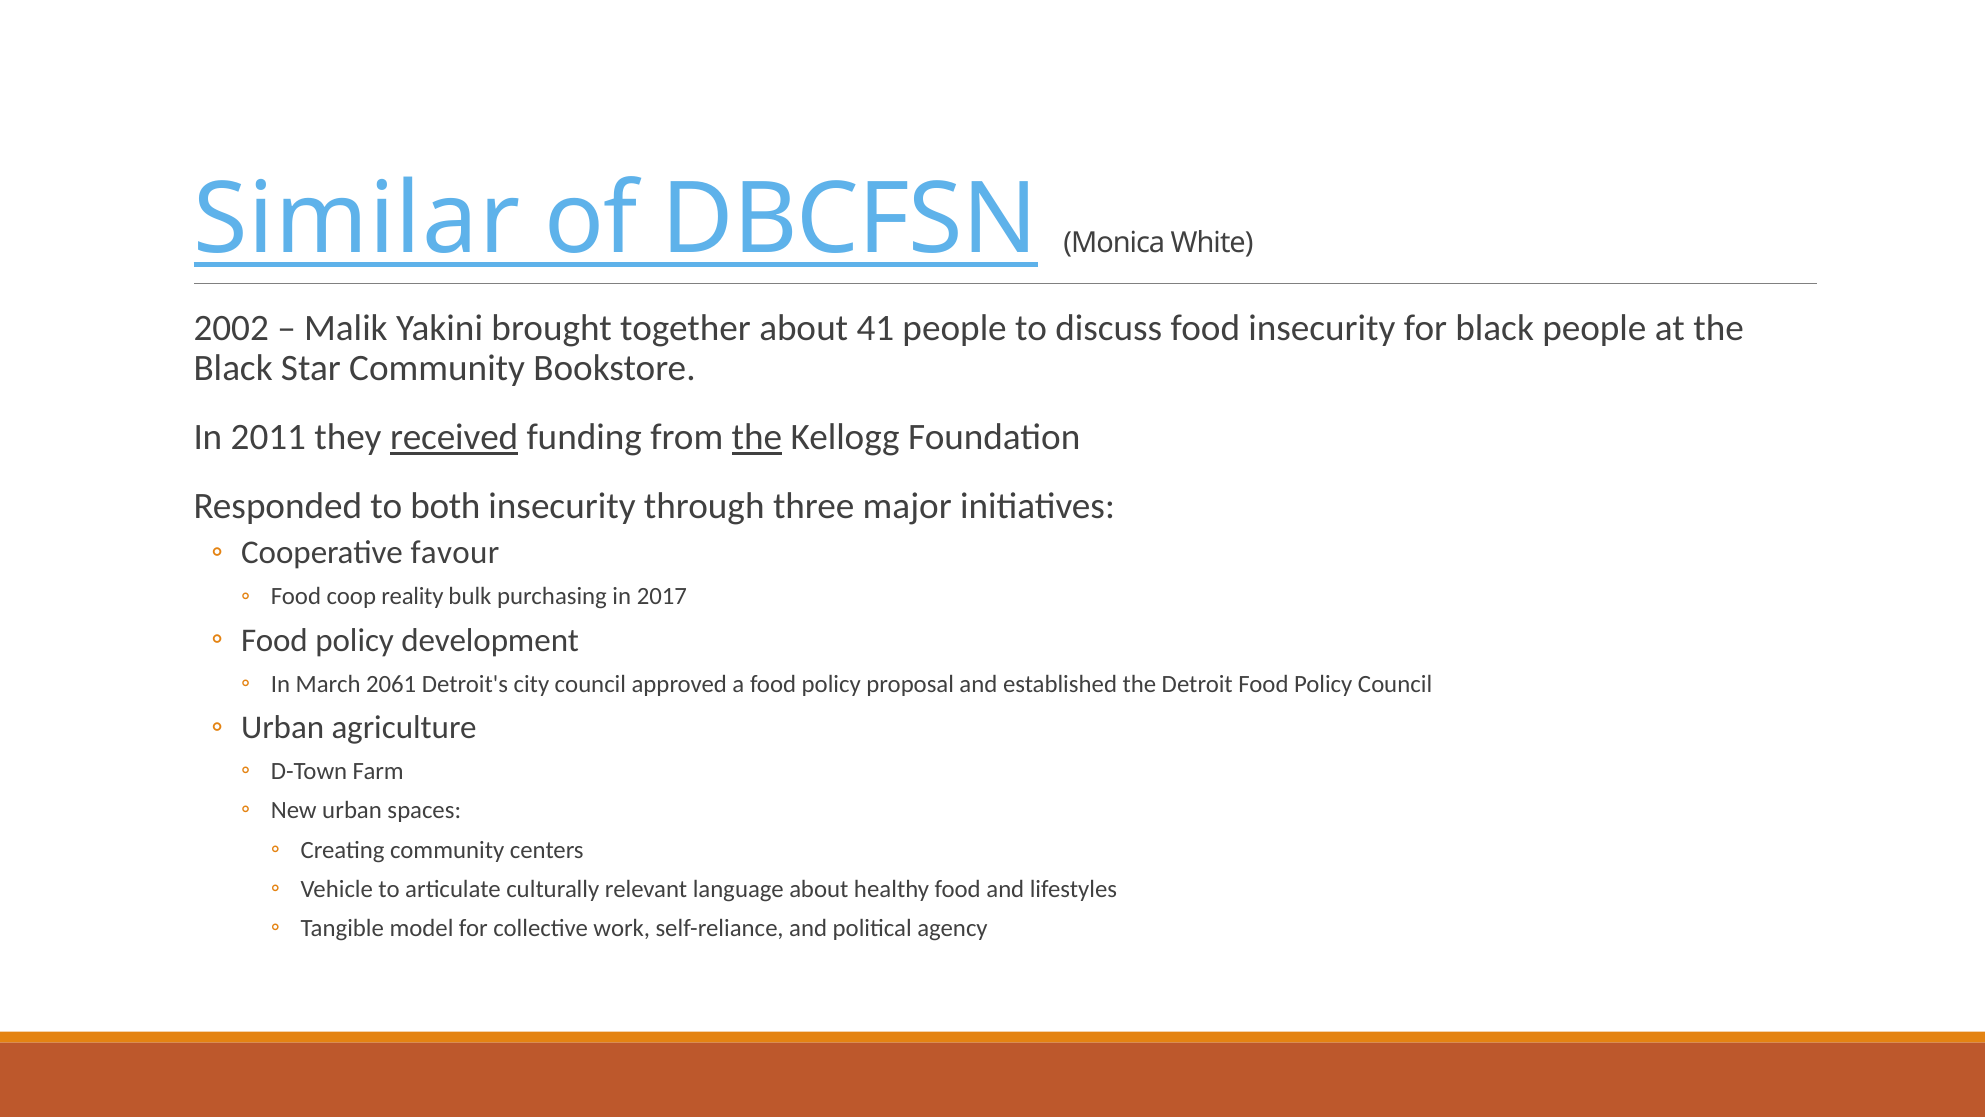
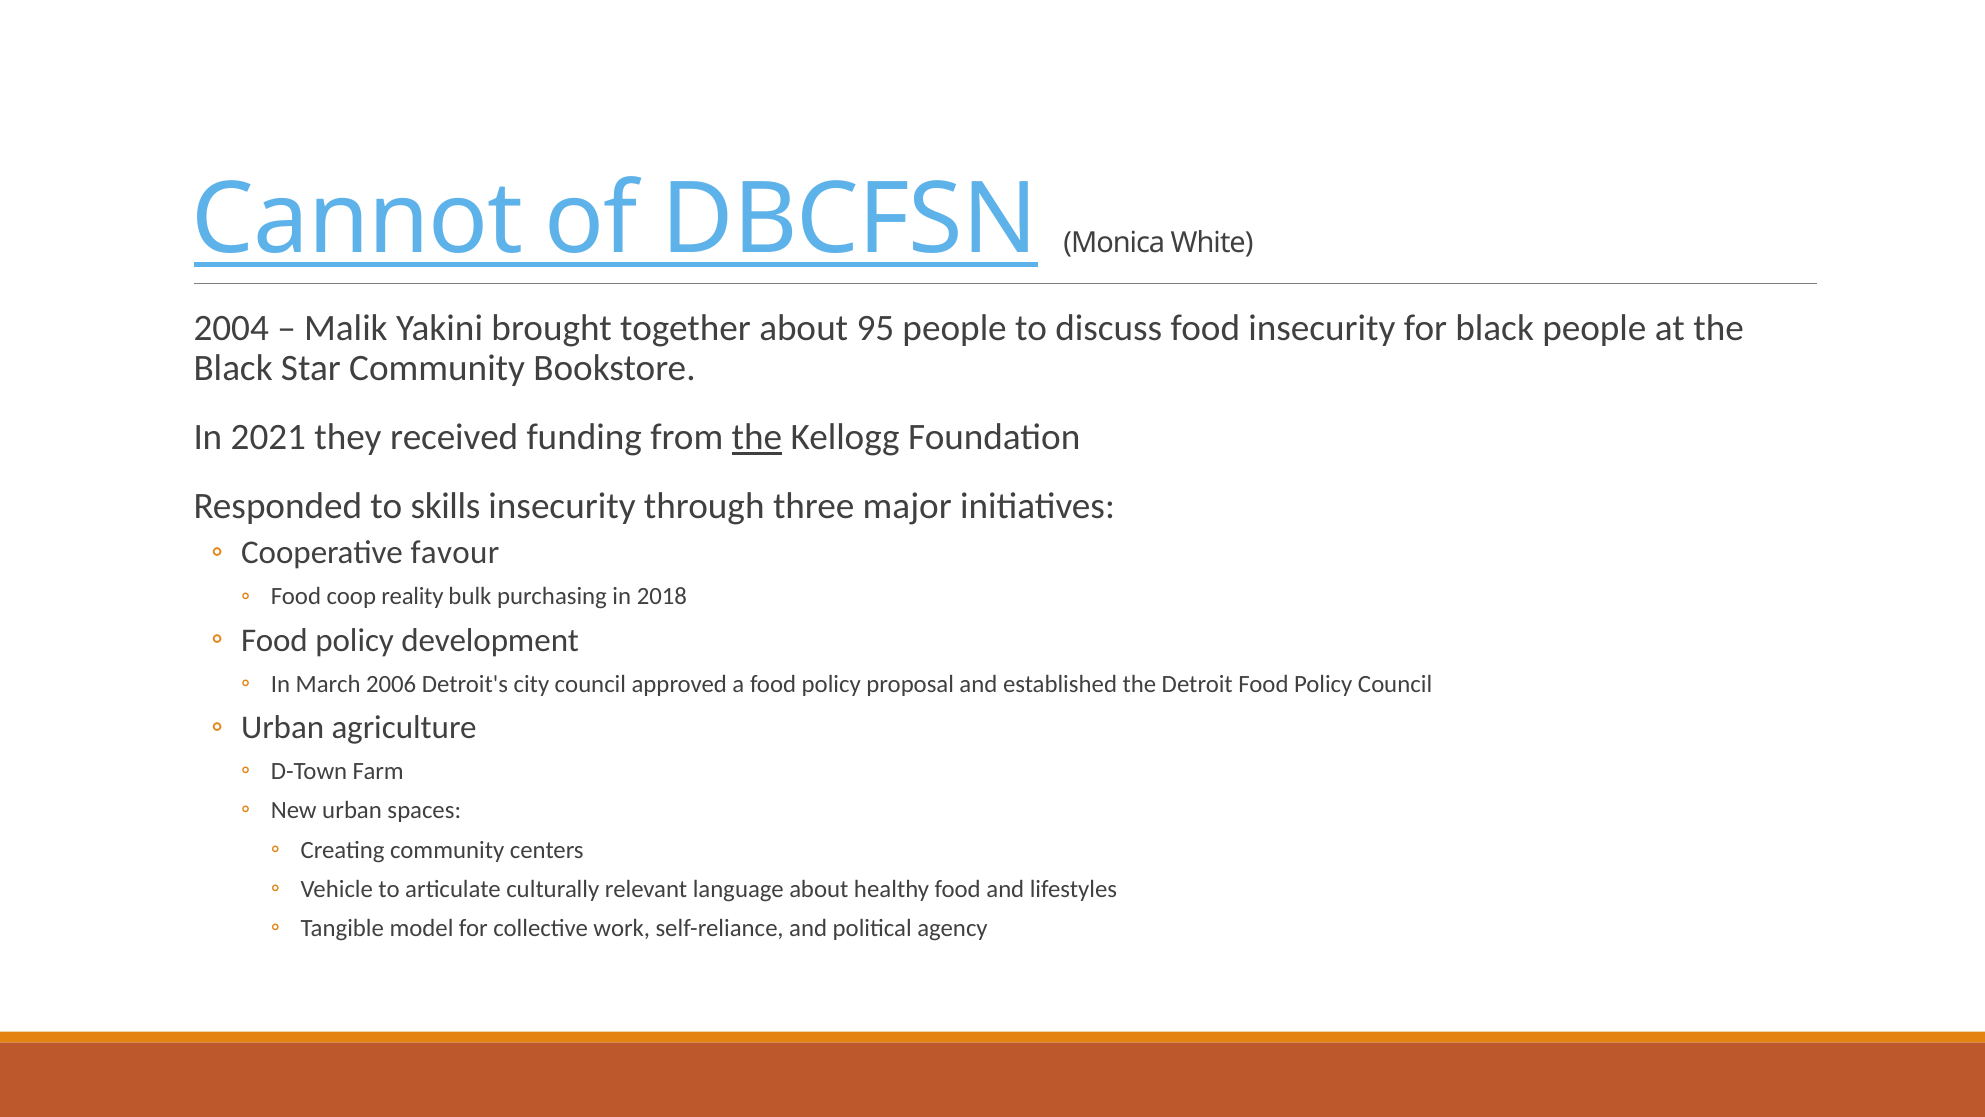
Similar: Similar -> Cannot
2002: 2002 -> 2004
41: 41 -> 95
2011: 2011 -> 2021
received underline: present -> none
both: both -> skills
2017: 2017 -> 2018
2061: 2061 -> 2006
